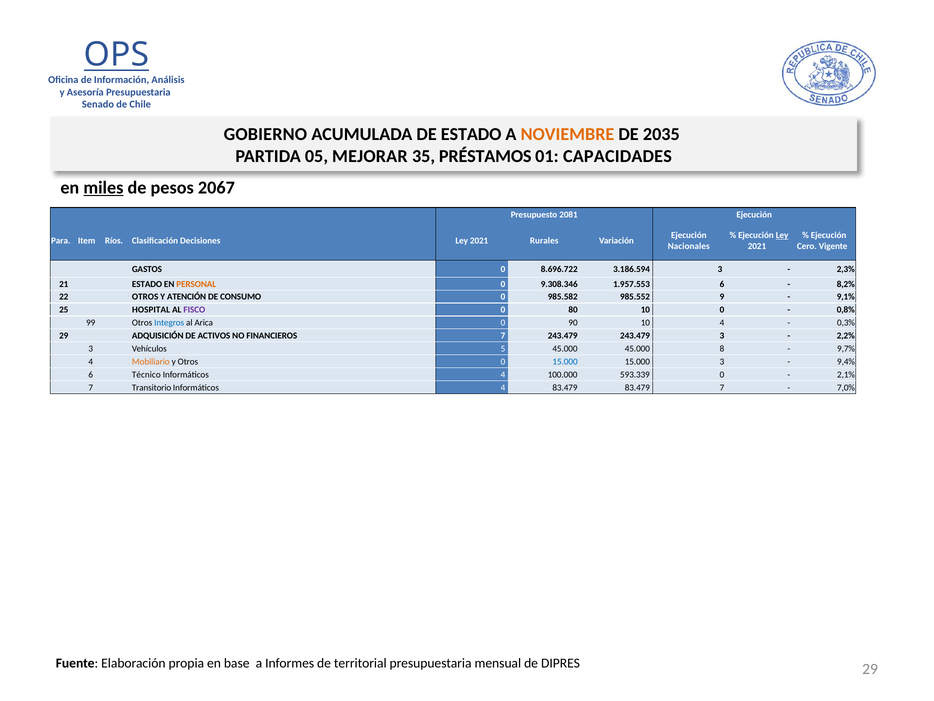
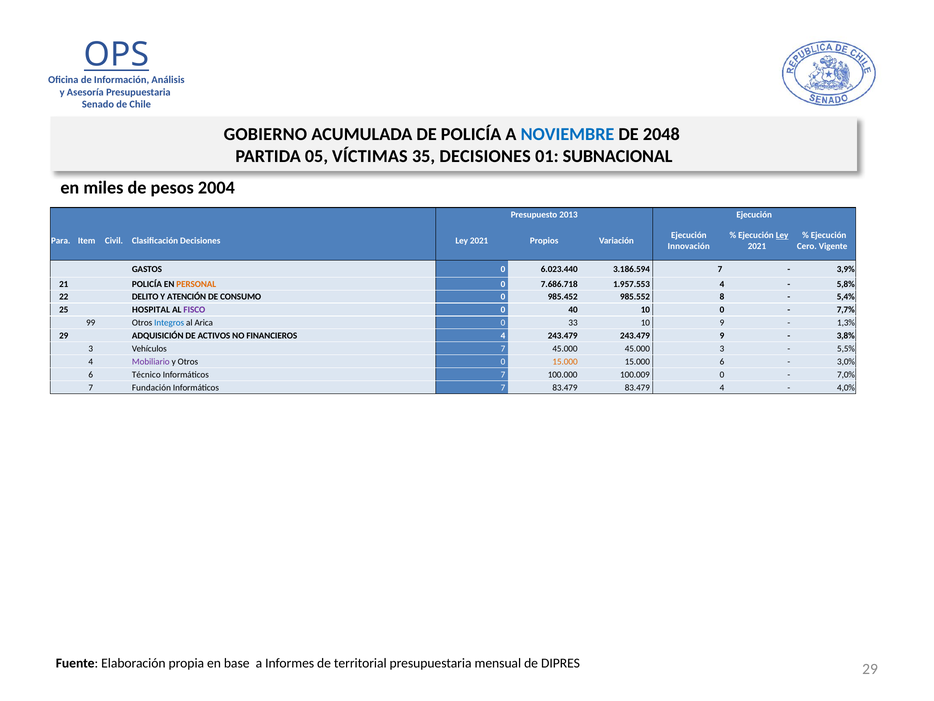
DE ESTADO: ESTADO -> POLICÍA
NOVIEMBRE colour: orange -> blue
2035: 2035 -> 2048
MEJORAR: MEJORAR -> VÍCTIMAS
35 PRÉSTAMOS: PRÉSTAMOS -> DECISIONES
CAPACIDADES: CAPACIDADES -> SUBNACIONAL
miles underline: present -> none
2067: 2067 -> 2004
2081: 2081 -> 2013
Ríos: Ríos -> Civil
Rurales: Rurales -> Propios
Nacionales: Nacionales -> Innovación
8.696.722: 8.696.722 -> 6.023.440
3.186.594 3: 3 -> 7
2,3%: 2,3% -> 3,9%
21 ESTADO: ESTADO -> POLICÍA
9.308.346: 9.308.346 -> 7.686.718
1.957.553 6: 6 -> 4
8,2%: 8,2% -> 5,8%
22 OTROS: OTROS -> DELITO
985.582: 985.582 -> 985.452
9: 9 -> 8
9,1%: 9,1% -> 5,4%
80: 80 -> 40
0,8%: 0,8% -> 7,7%
90: 90 -> 33
10 4: 4 -> 9
0,3%: 0,3% -> 1,3%
FINANCIEROS 7: 7 -> 4
243.479 3: 3 -> 9
2,2%: 2,2% -> 3,8%
Vehículos 5: 5 -> 7
45.000 8: 8 -> 3
9,7%: 9,7% -> 5,5%
Mobiliario colour: orange -> purple
15.000 at (565, 361) colour: blue -> orange
15.000 3: 3 -> 6
9,4%: 9,4% -> 3,0%
4 at (503, 374): 4 -> 7
593.339: 593.339 -> 100.009
2,1%: 2,1% -> 7,0%
Transitorio: Transitorio -> Fundación
4 at (503, 387): 4 -> 7
83.479 7: 7 -> 4
7,0%: 7,0% -> 4,0%
